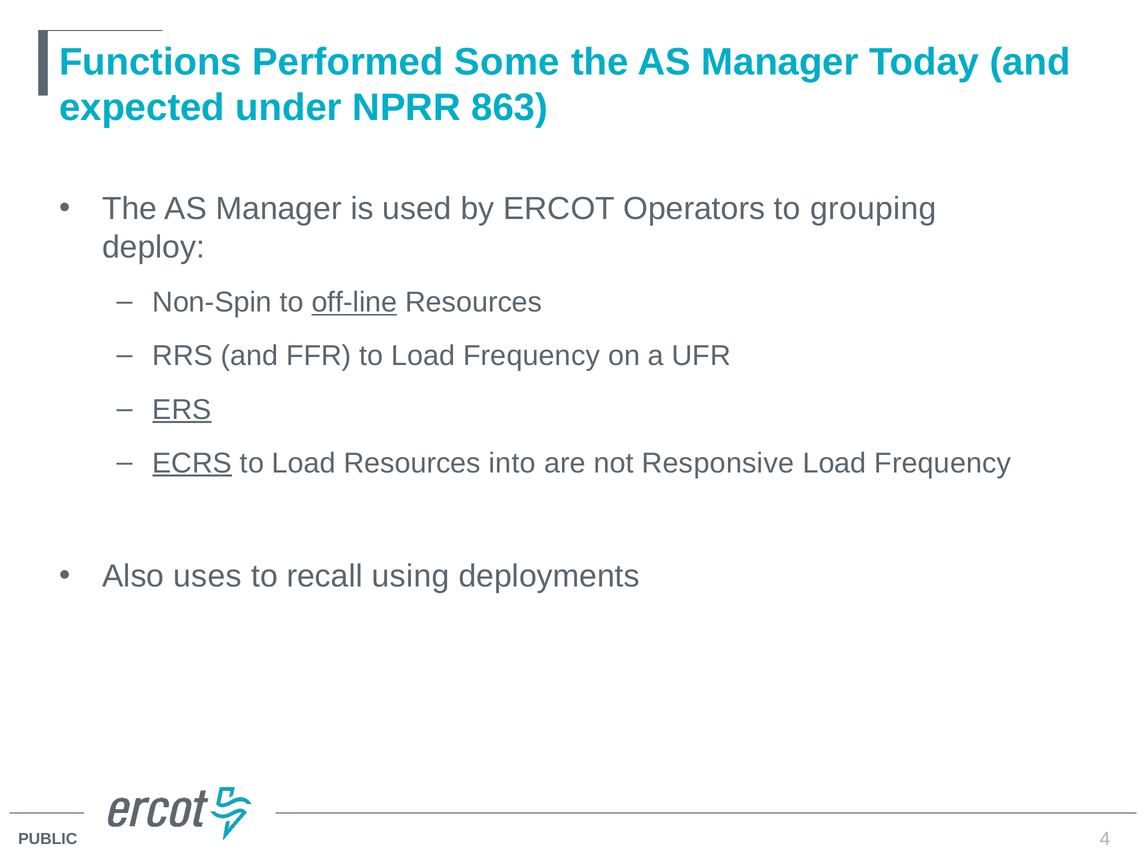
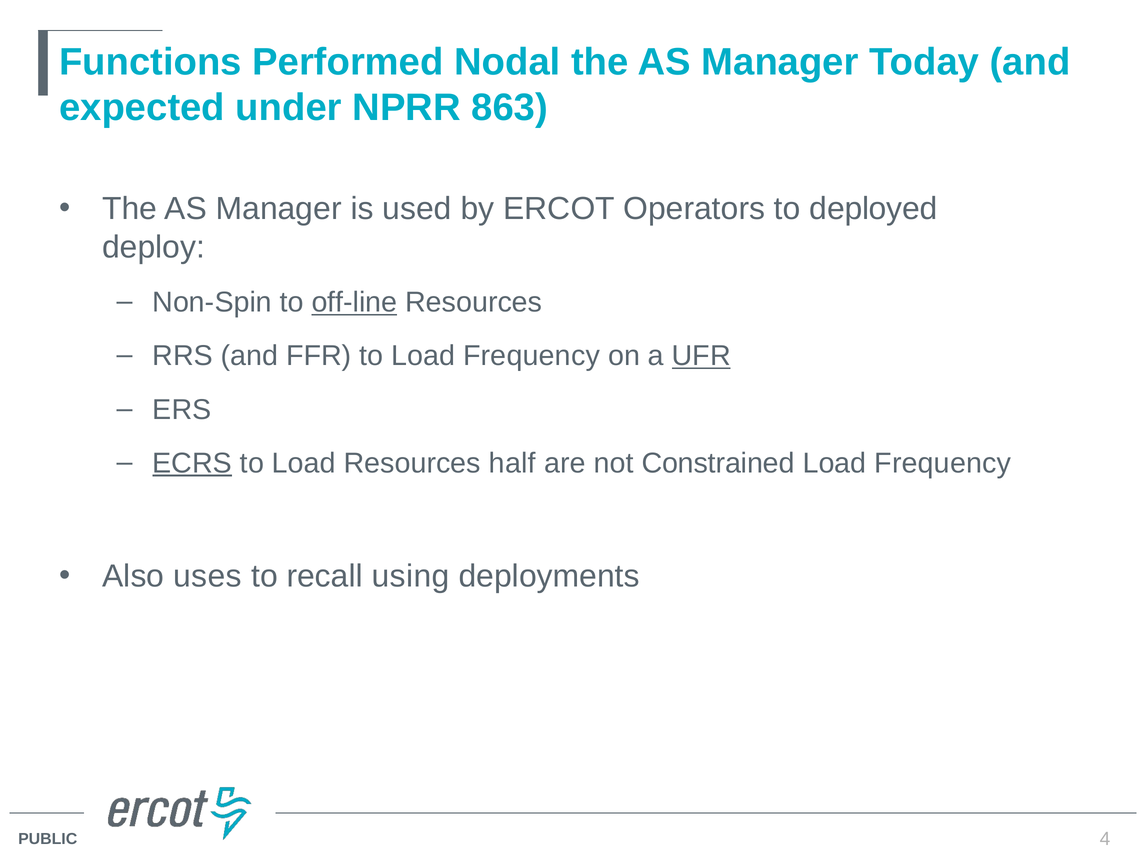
Some: Some -> Nodal
grouping: grouping -> deployed
UFR underline: none -> present
ERS underline: present -> none
into: into -> half
Responsive: Responsive -> Constrained
